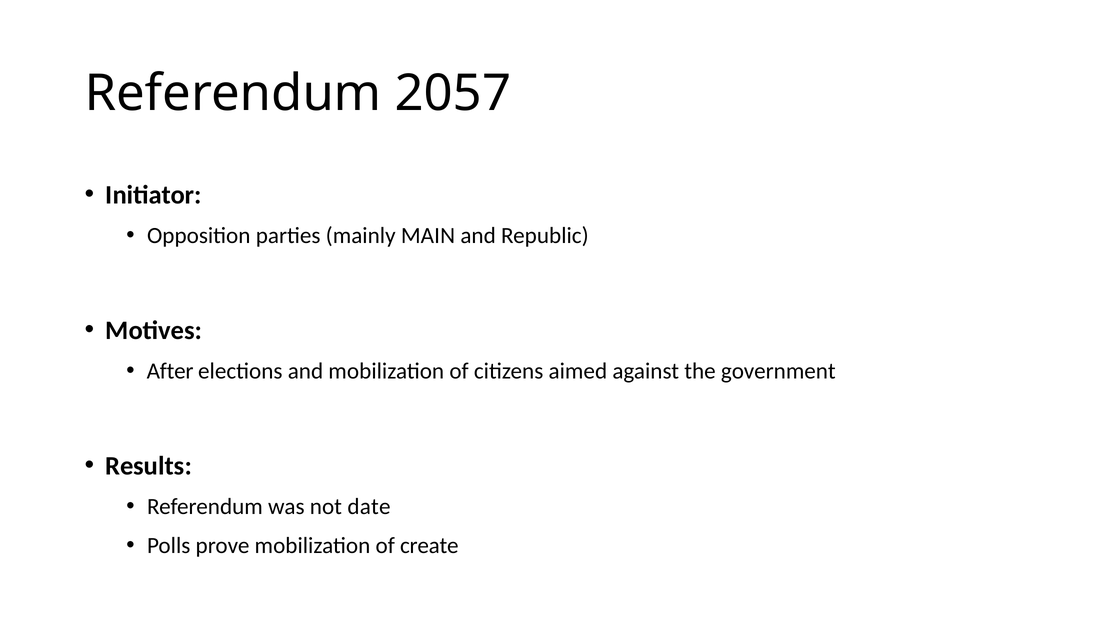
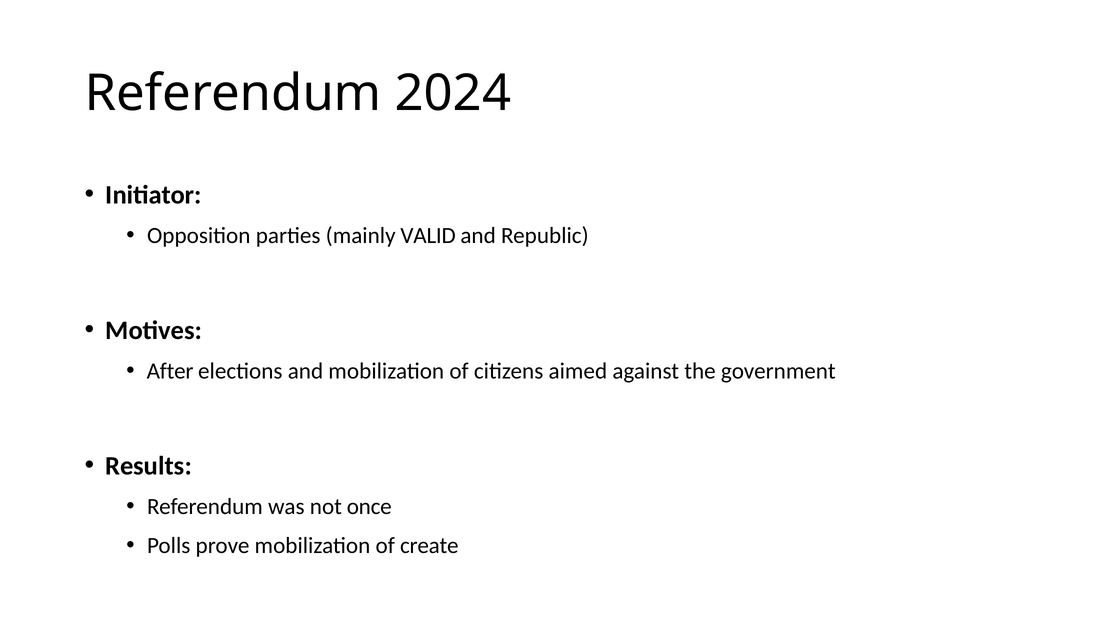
2057: 2057 -> 2024
MAIN: MAIN -> VALID
date: date -> once
